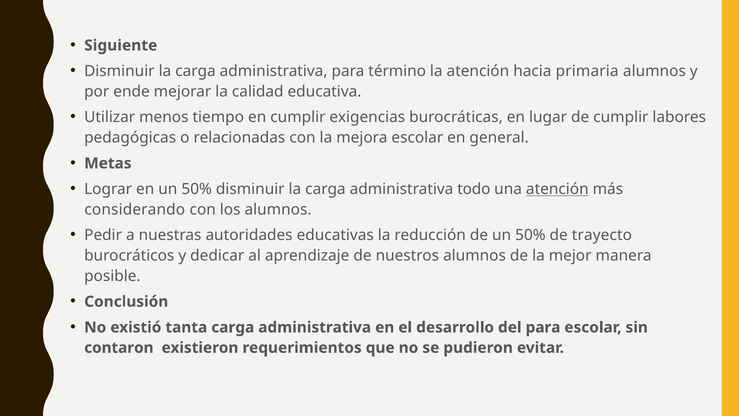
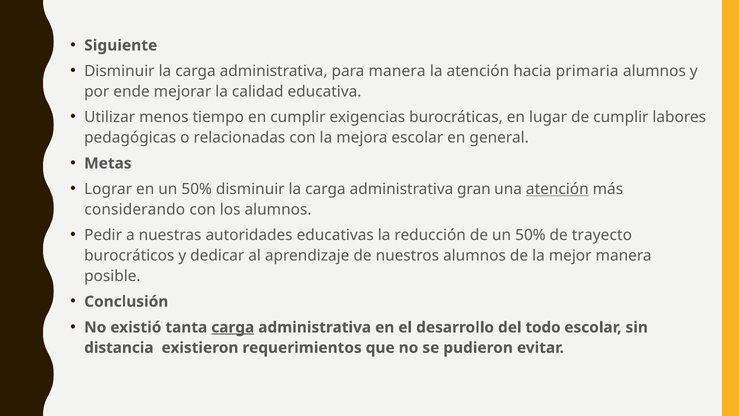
para término: término -> manera
todo: todo -> gran
carga at (233, 327) underline: none -> present
del para: para -> todo
contaron: contaron -> distancia
